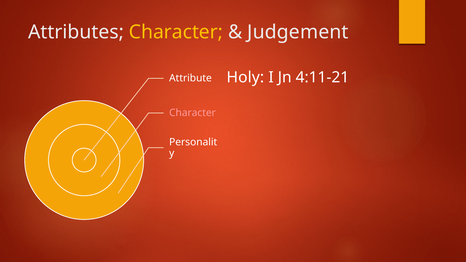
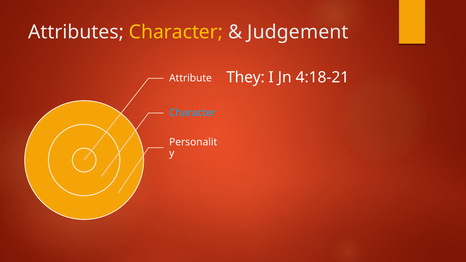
Holy: Holy -> They
4:11-21: 4:11-21 -> 4:18-21
Character at (193, 113) colour: pink -> light blue
